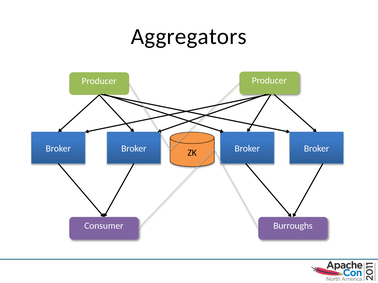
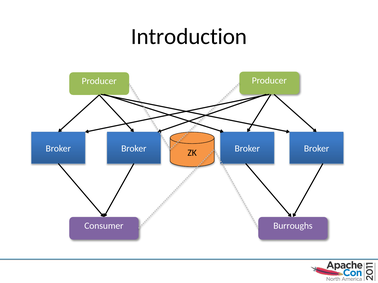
Aggregators: Aggregators -> Introduction
